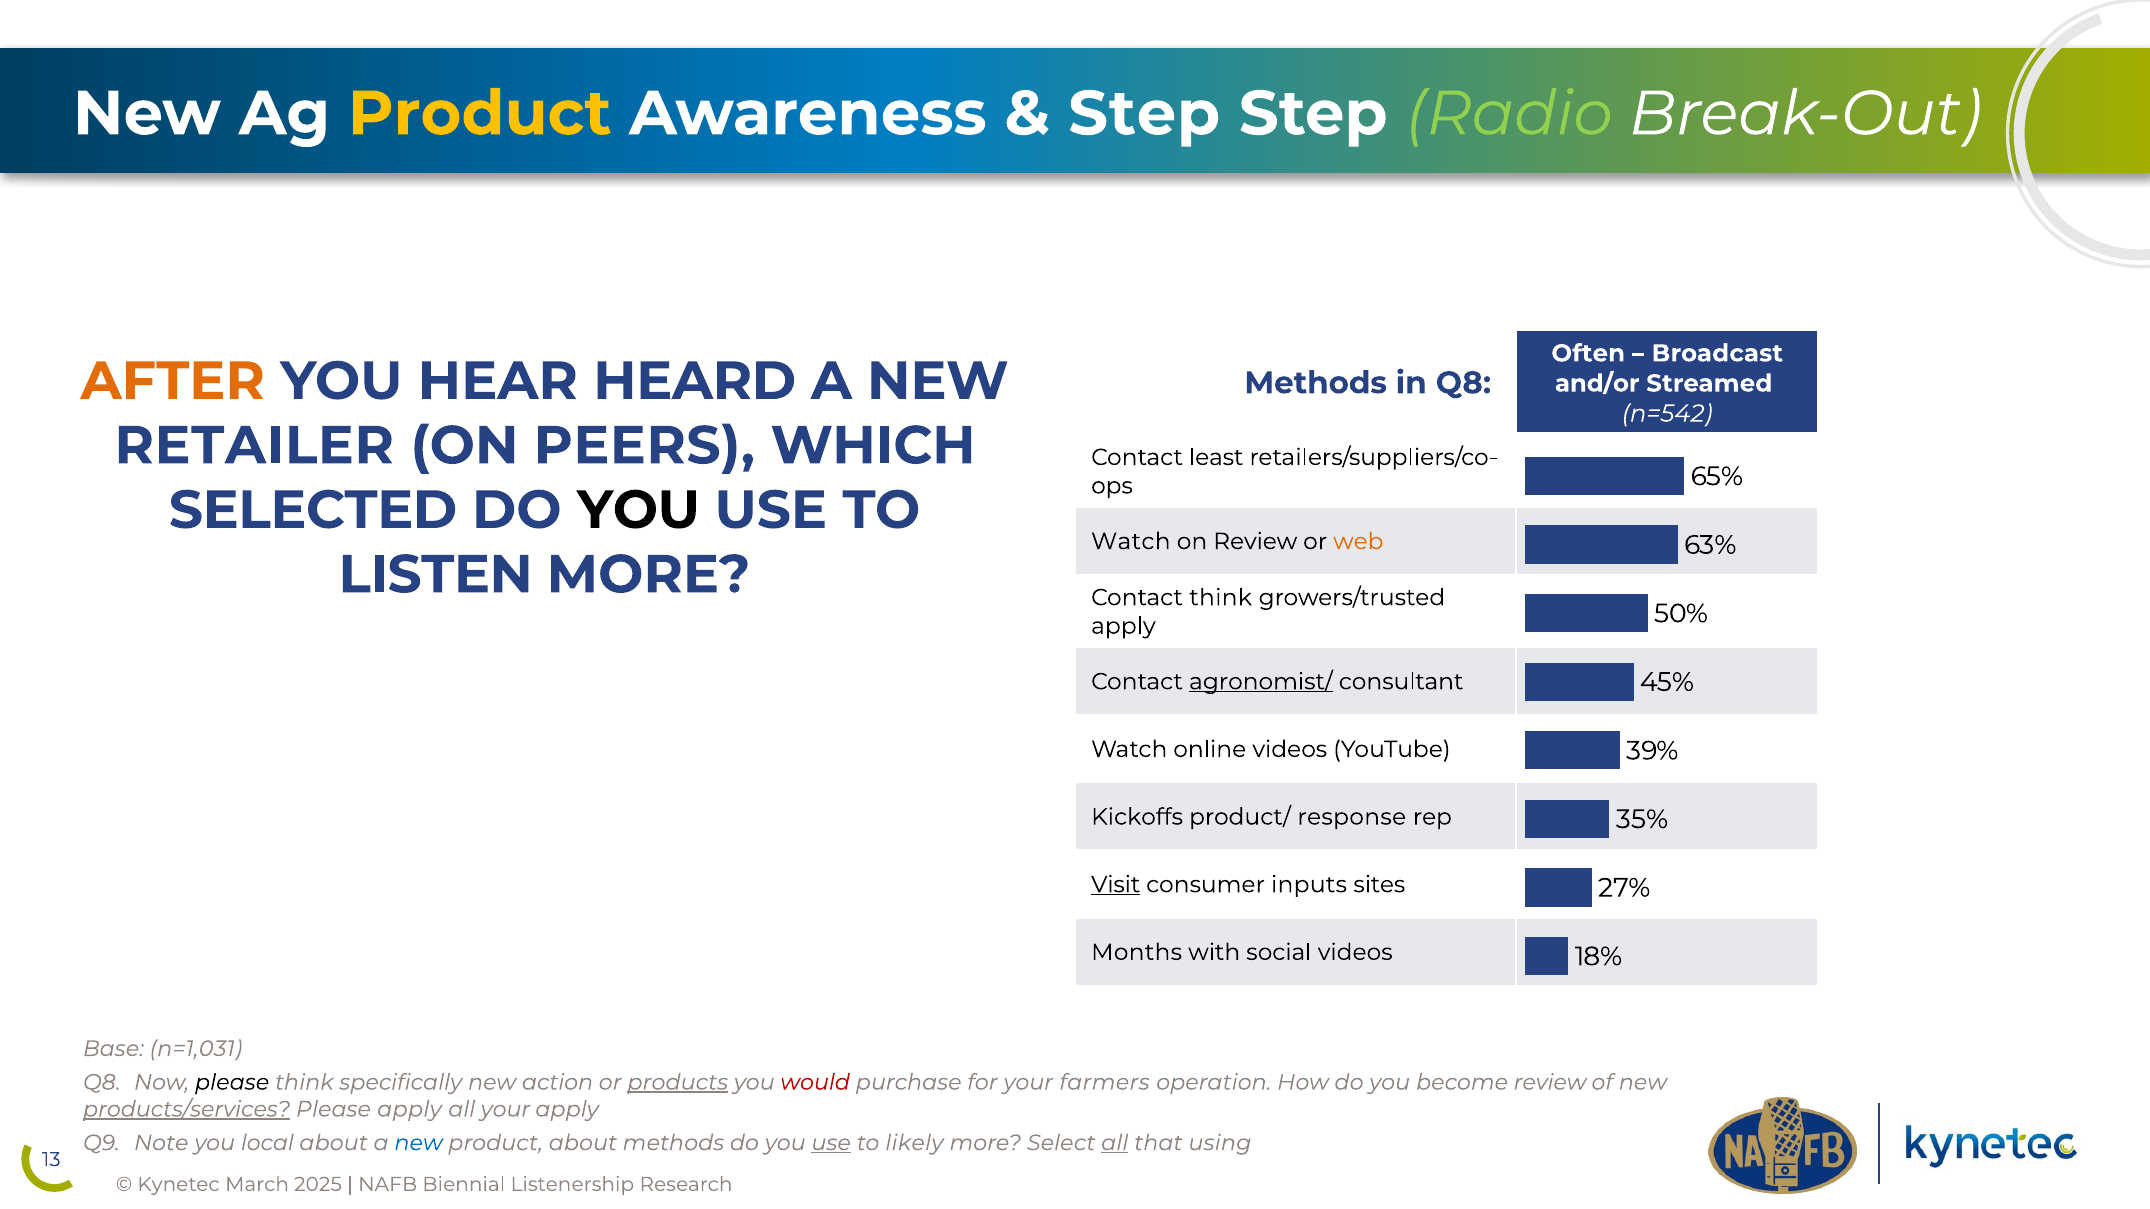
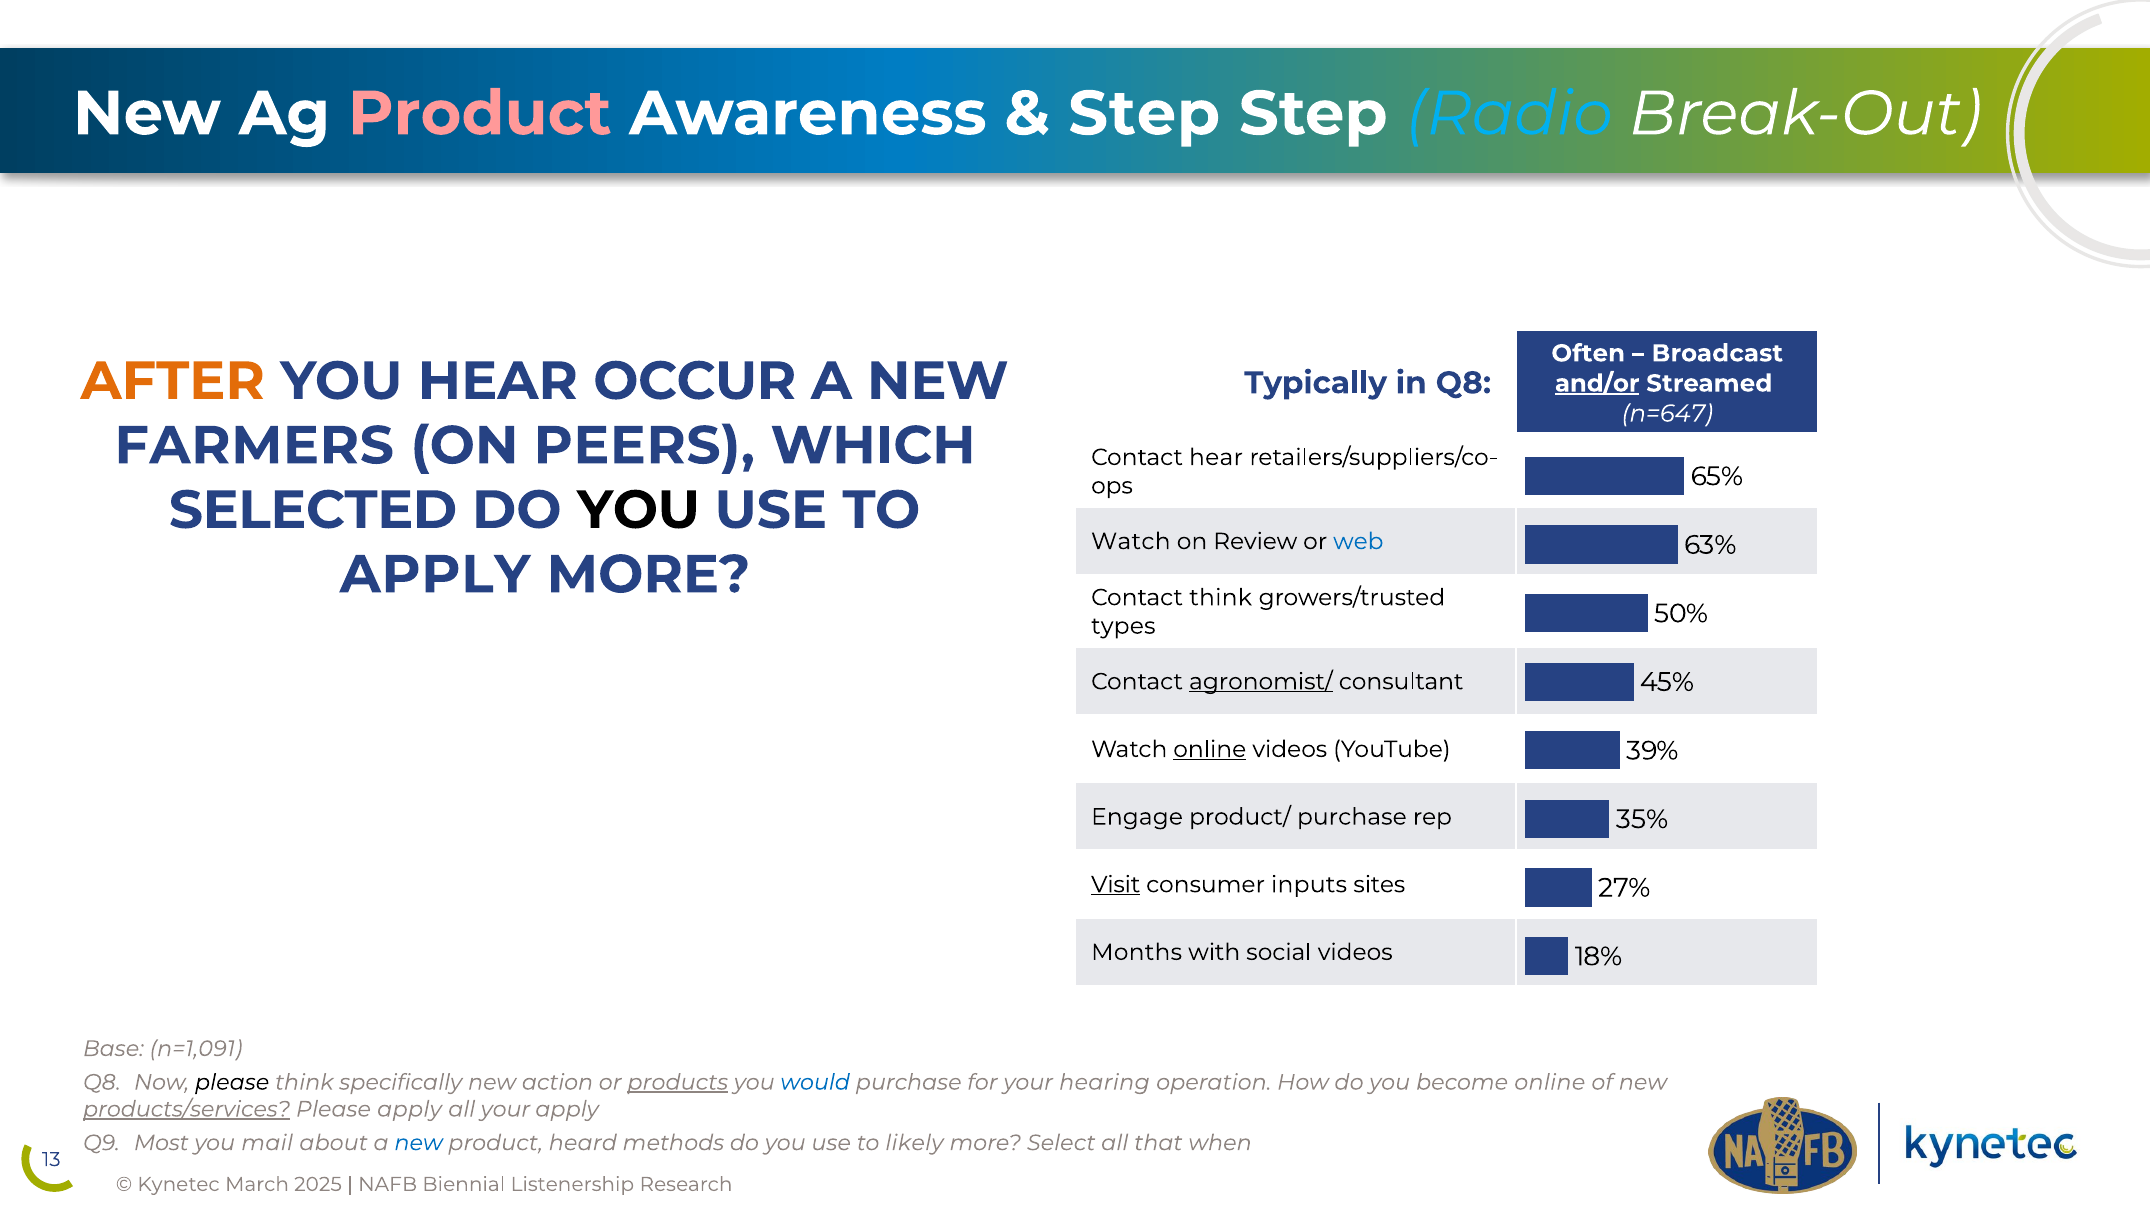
Product at (480, 114) colour: yellow -> pink
Radio colour: light green -> light blue
HEARD: HEARD -> OCCUR
Methods at (1316, 383): Methods -> Typically
and/or underline: none -> present
n=542: n=542 -> n=647
RETAILER: RETAILER -> FARMERS
Contact least: least -> hear
web colour: orange -> blue
LISTEN at (436, 575): LISTEN -> APPLY
apply at (1123, 626): apply -> types
online at (1210, 749) underline: none -> present
Kickoffs: Kickoffs -> Engage
product/ response: response -> purchase
n=1,031: n=1,031 -> n=1,091
would colour: red -> blue
farmers: farmers -> hearing
become review: review -> online
Note: Note -> Most
local: local -> mail
product about: about -> heard
use at (831, 1143) underline: present -> none
all at (1115, 1143) underline: present -> none
using: using -> when
